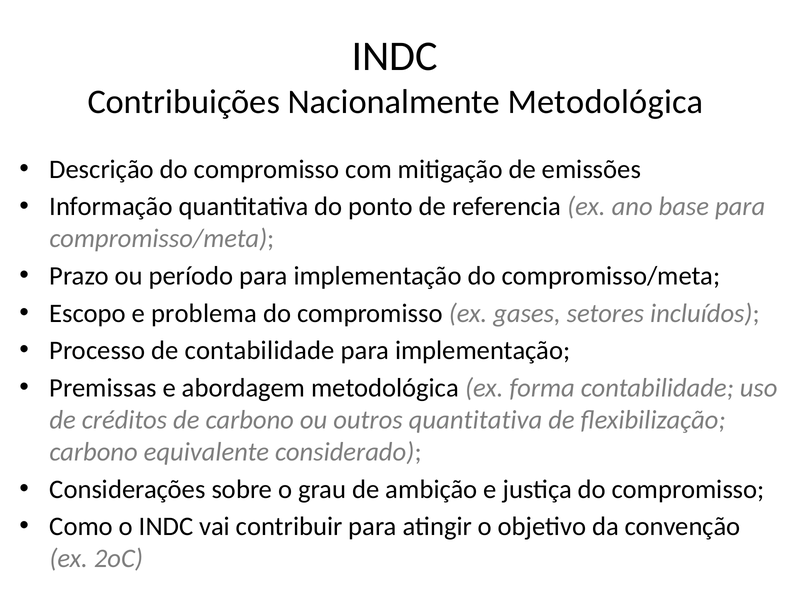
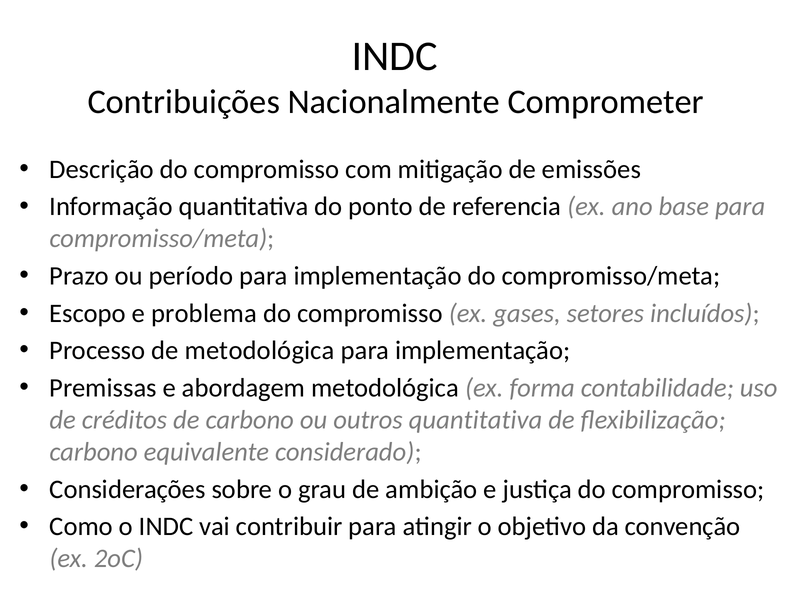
Nacionalmente Metodológica: Metodológica -> Comprometer
de contabilidade: contabilidade -> metodológica
